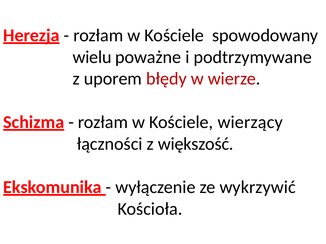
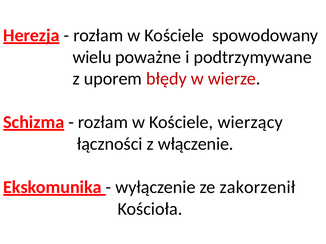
większość: większość -> włączenie
wykrzywić: wykrzywić -> zakorzenił
